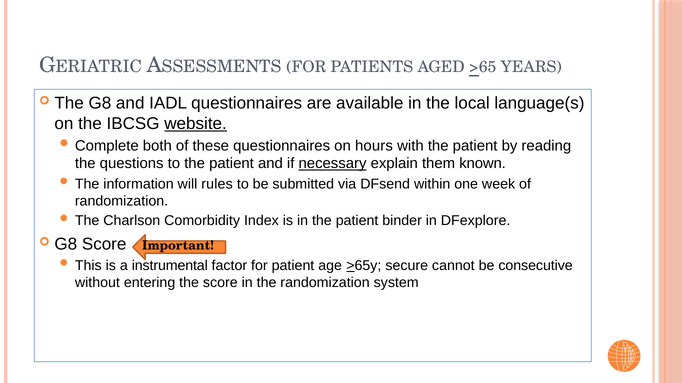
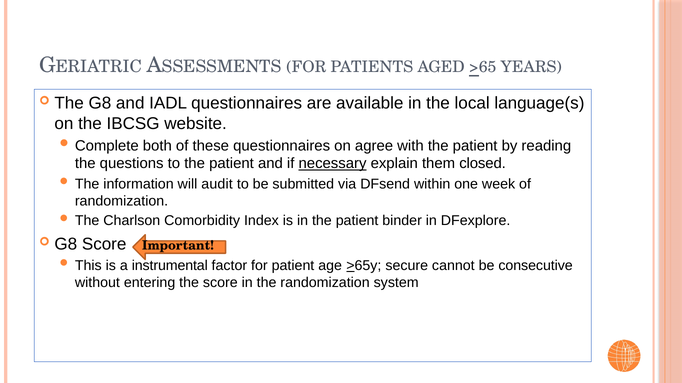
website underline: present -> none
hours: hours -> agree
known: known -> closed
rules: rules -> audit
